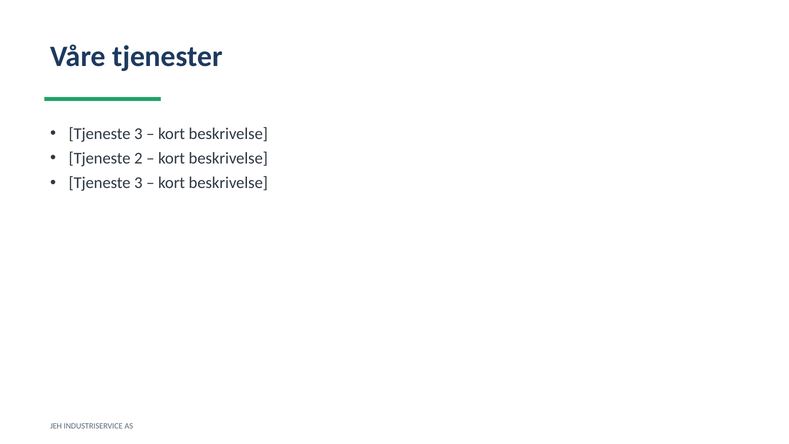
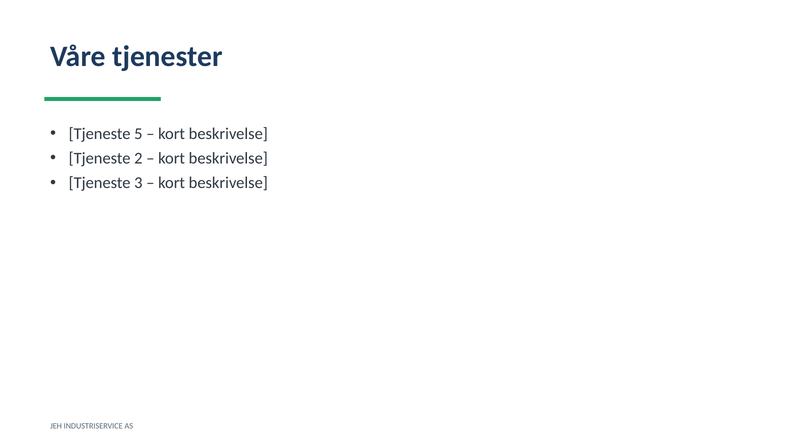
3 at (138, 134): 3 -> 5
